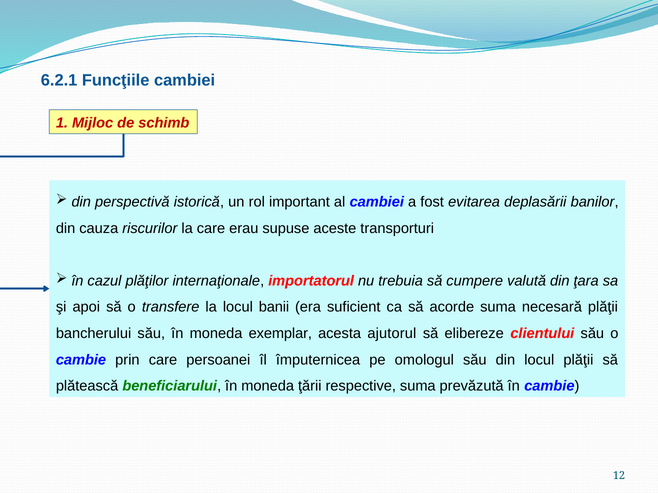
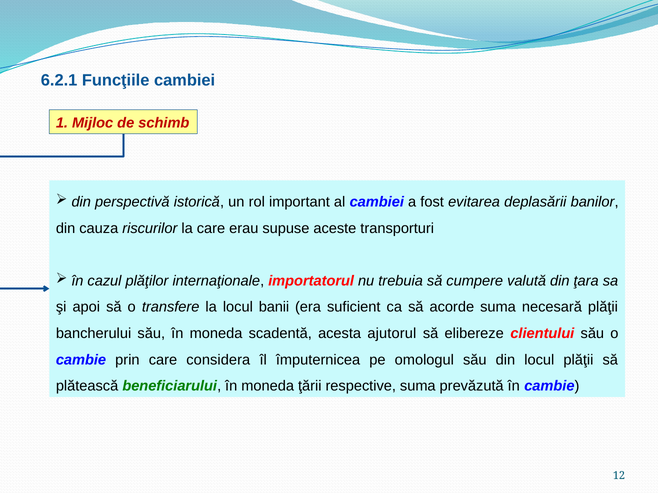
exemplar: exemplar -> scadentă
persoanei: persoanei -> considera
